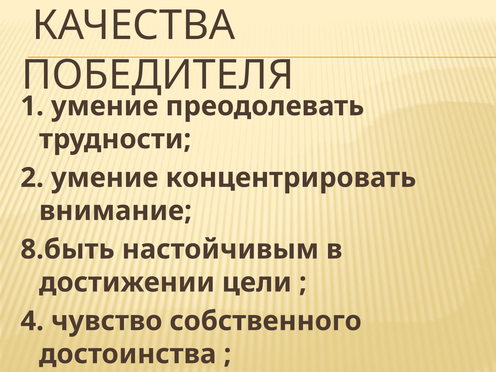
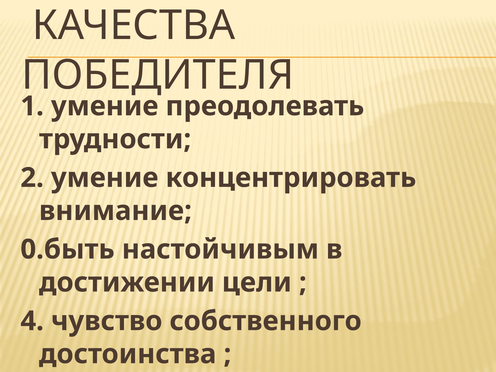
8.быть: 8.быть -> 0.быть
